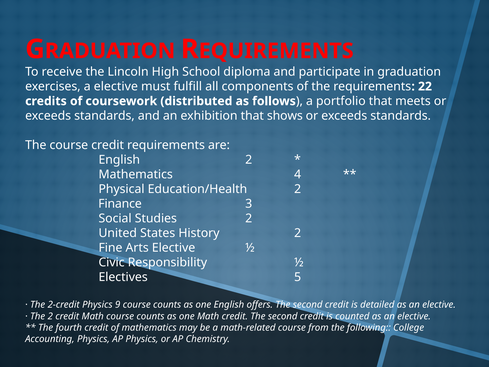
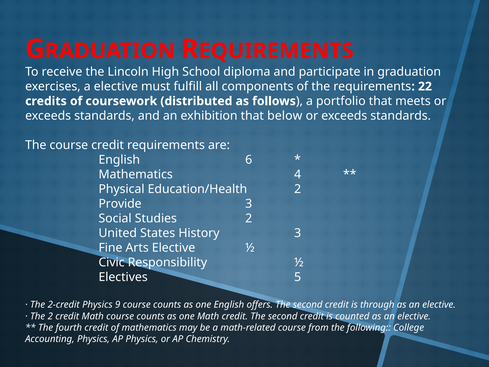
shows: shows -> below
English 2: 2 -> 6
Finance: Finance -> Provide
History 2: 2 -> 3
detailed: detailed -> through
